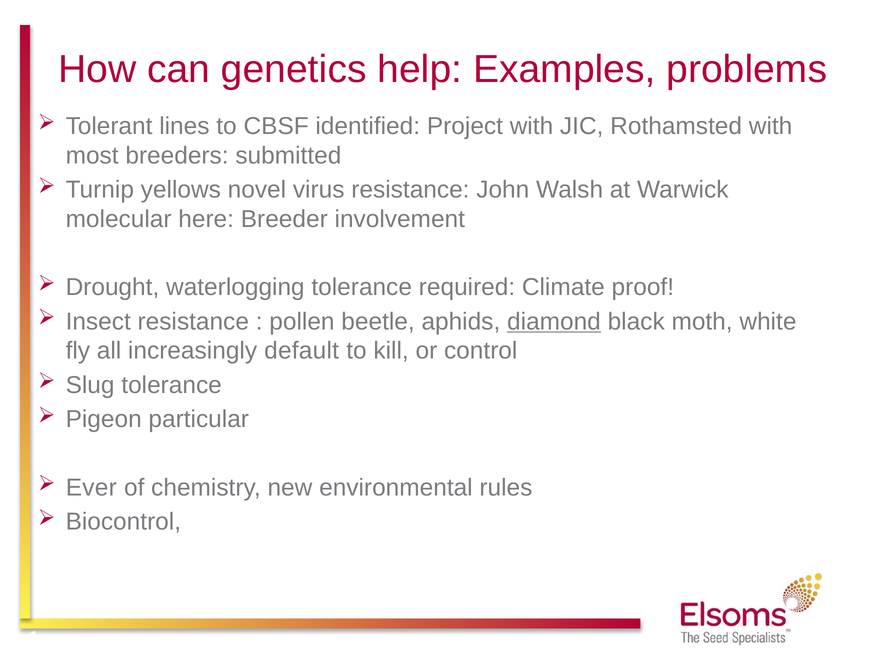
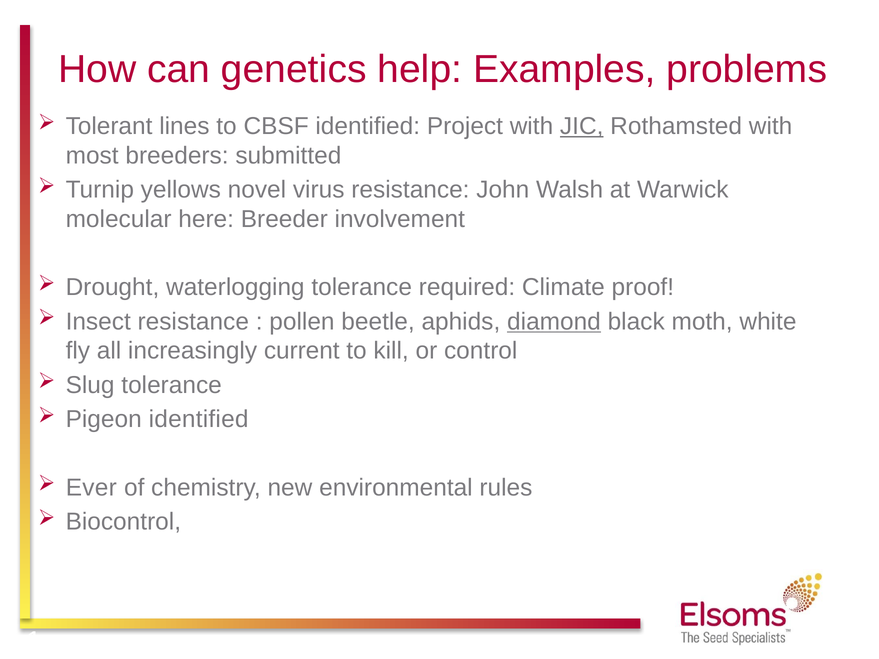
JIC underline: none -> present
default: default -> current
Pigeon particular: particular -> identified
